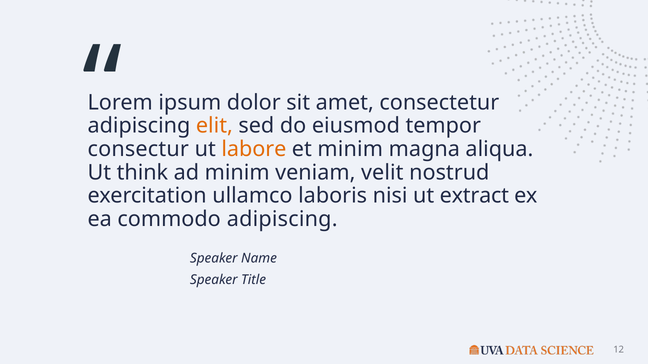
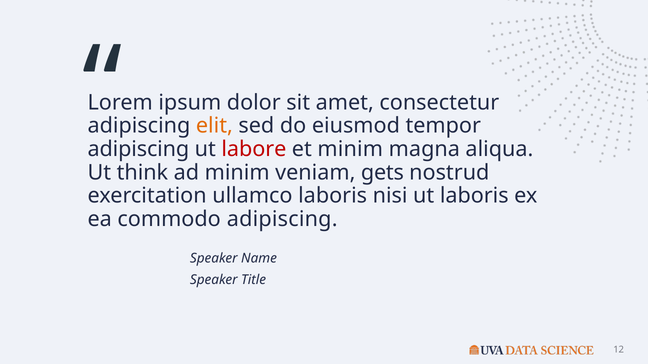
consectur at (138, 149): consectur -> adipiscing
labore colour: orange -> red
velit: velit -> gets
ut extract: extract -> laboris
